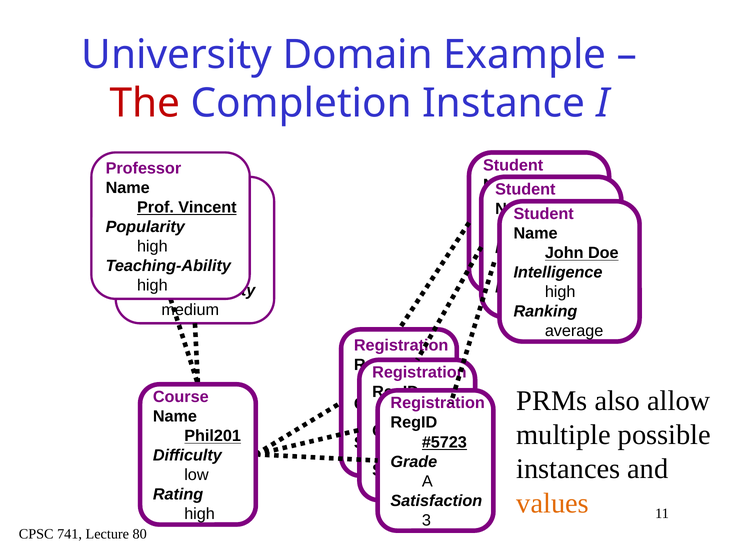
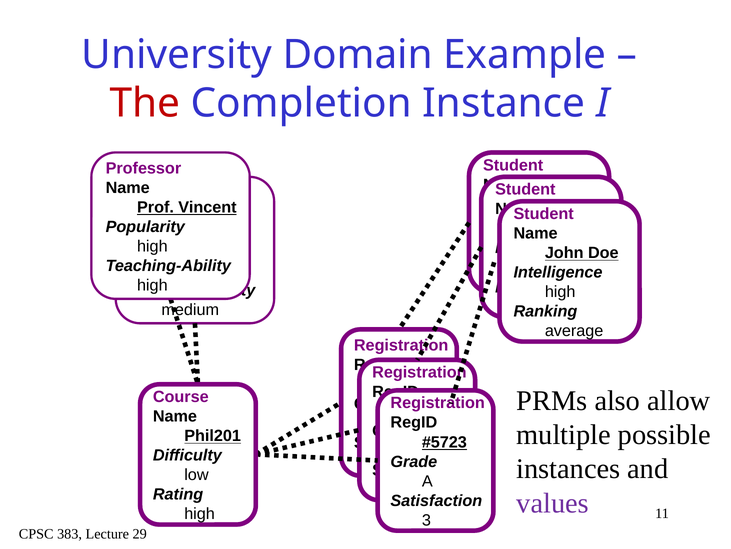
values colour: orange -> purple
741: 741 -> 383
80: 80 -> 29
